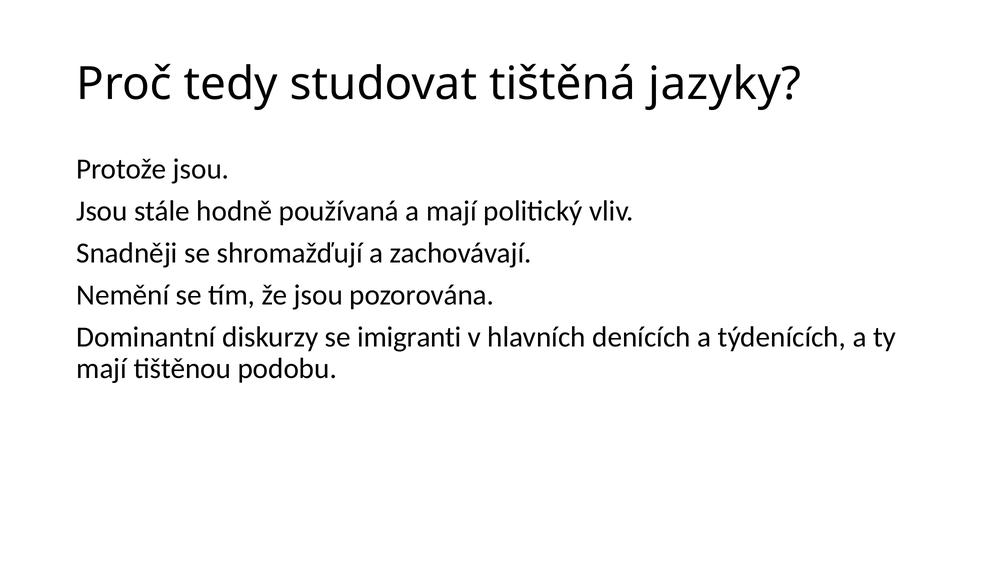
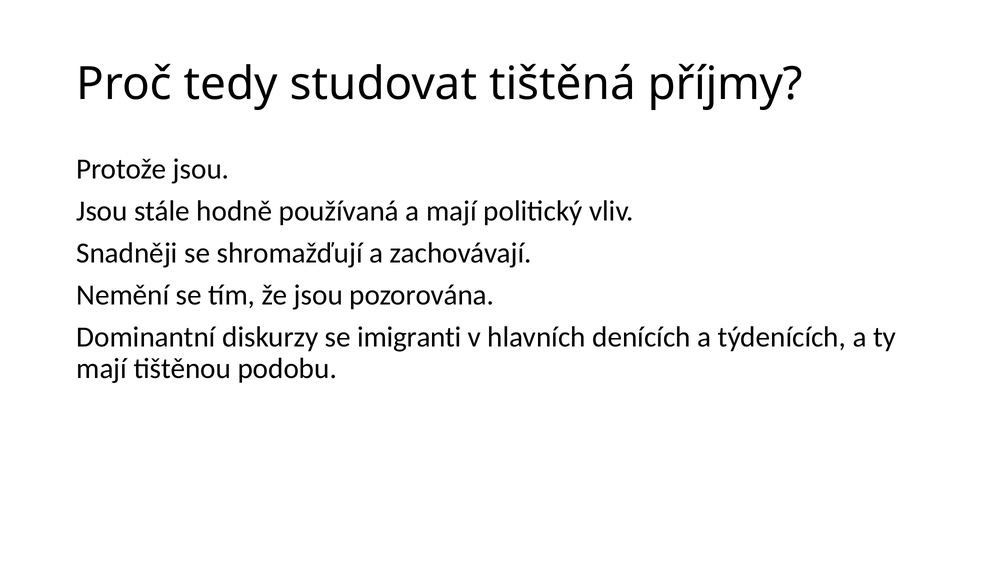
jazyky: jazyky -> příjmy
